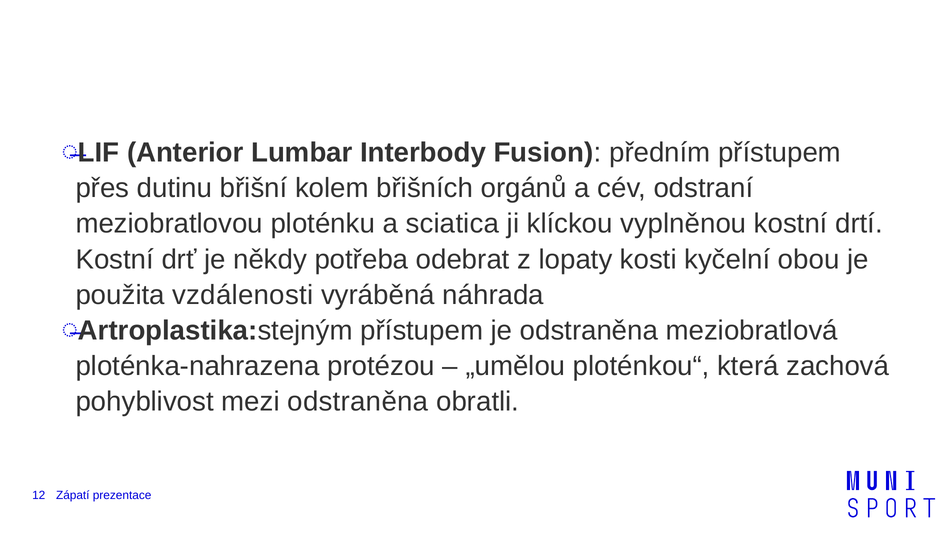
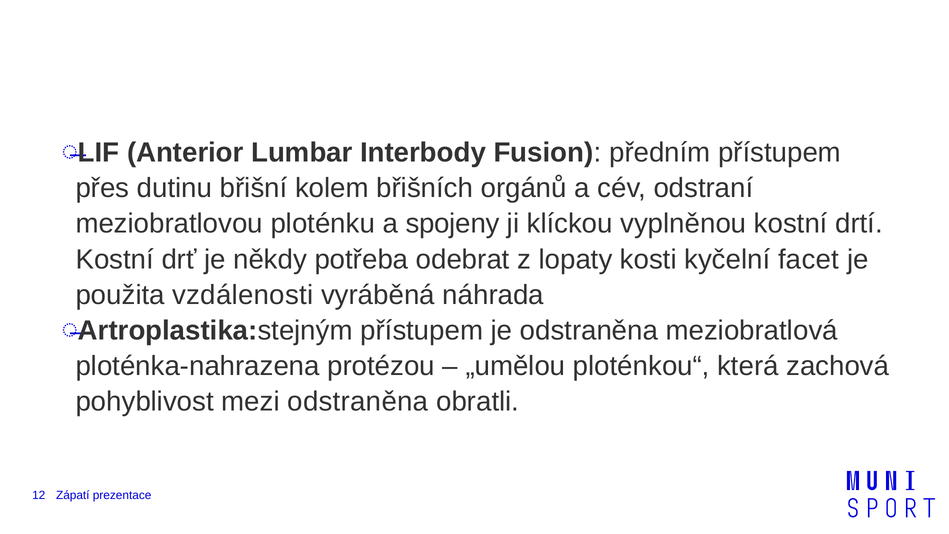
sciatica: sciatica -> spojeny
obou: obou -> facet
